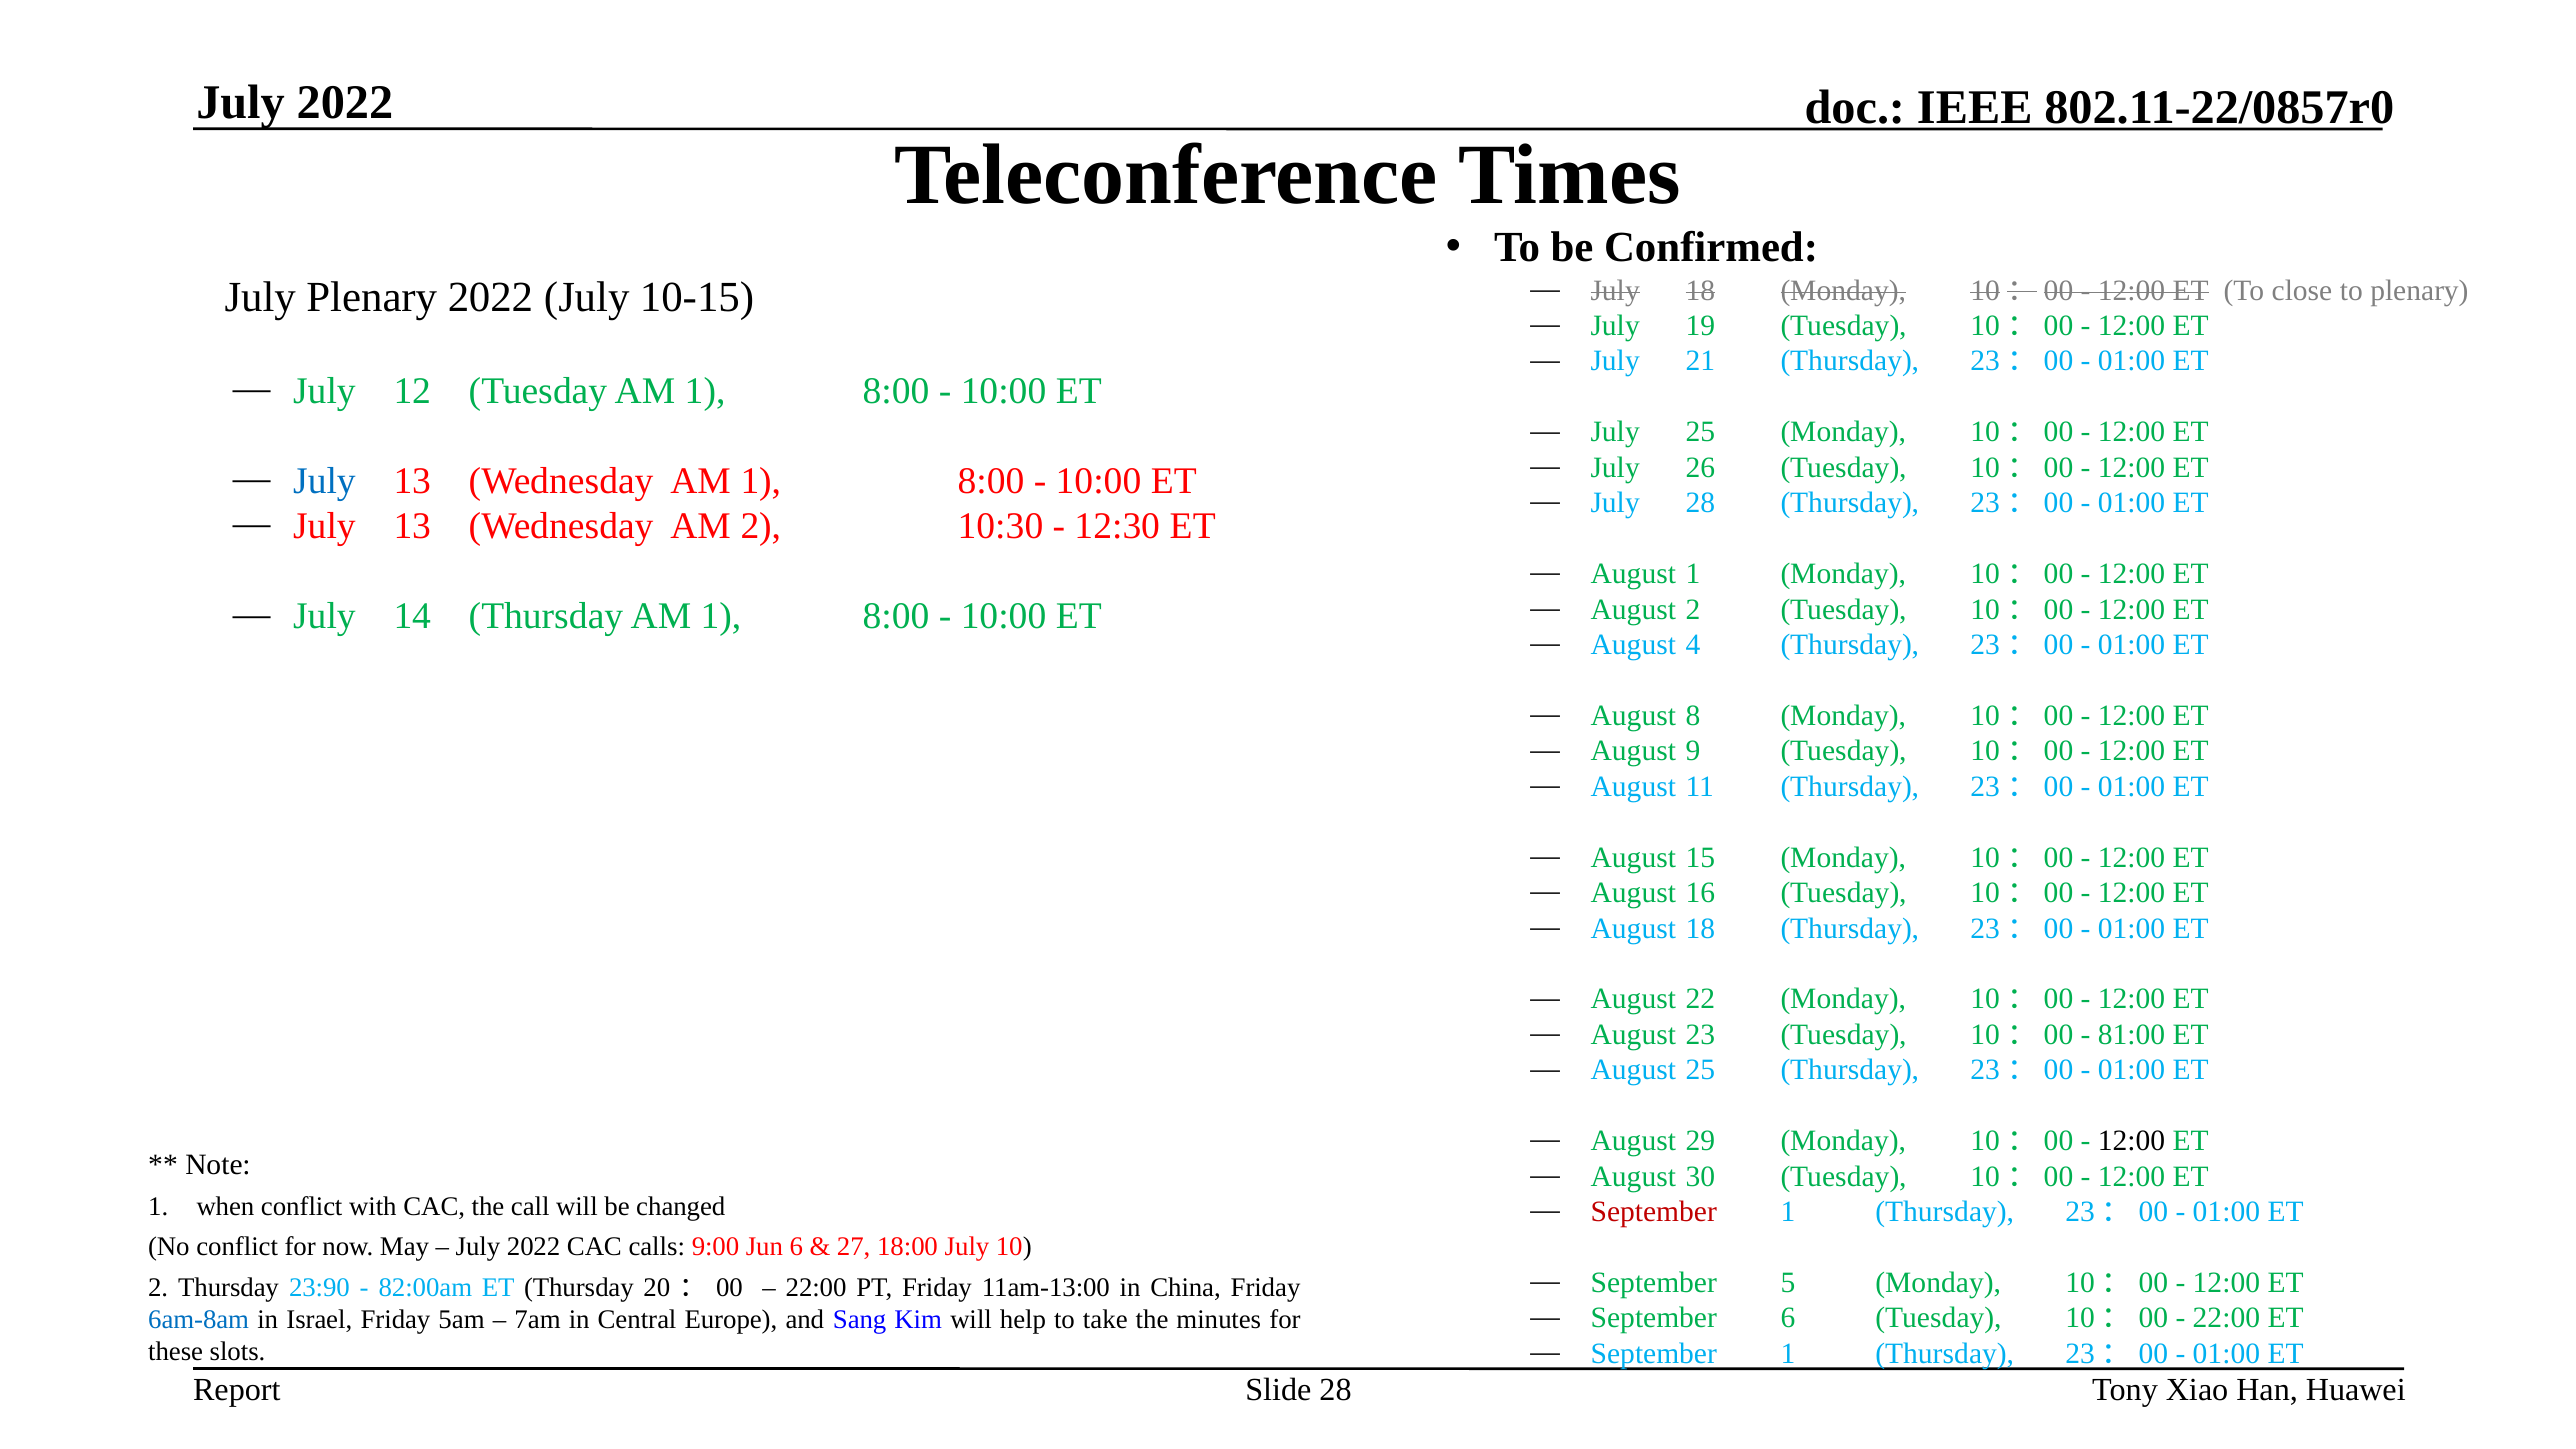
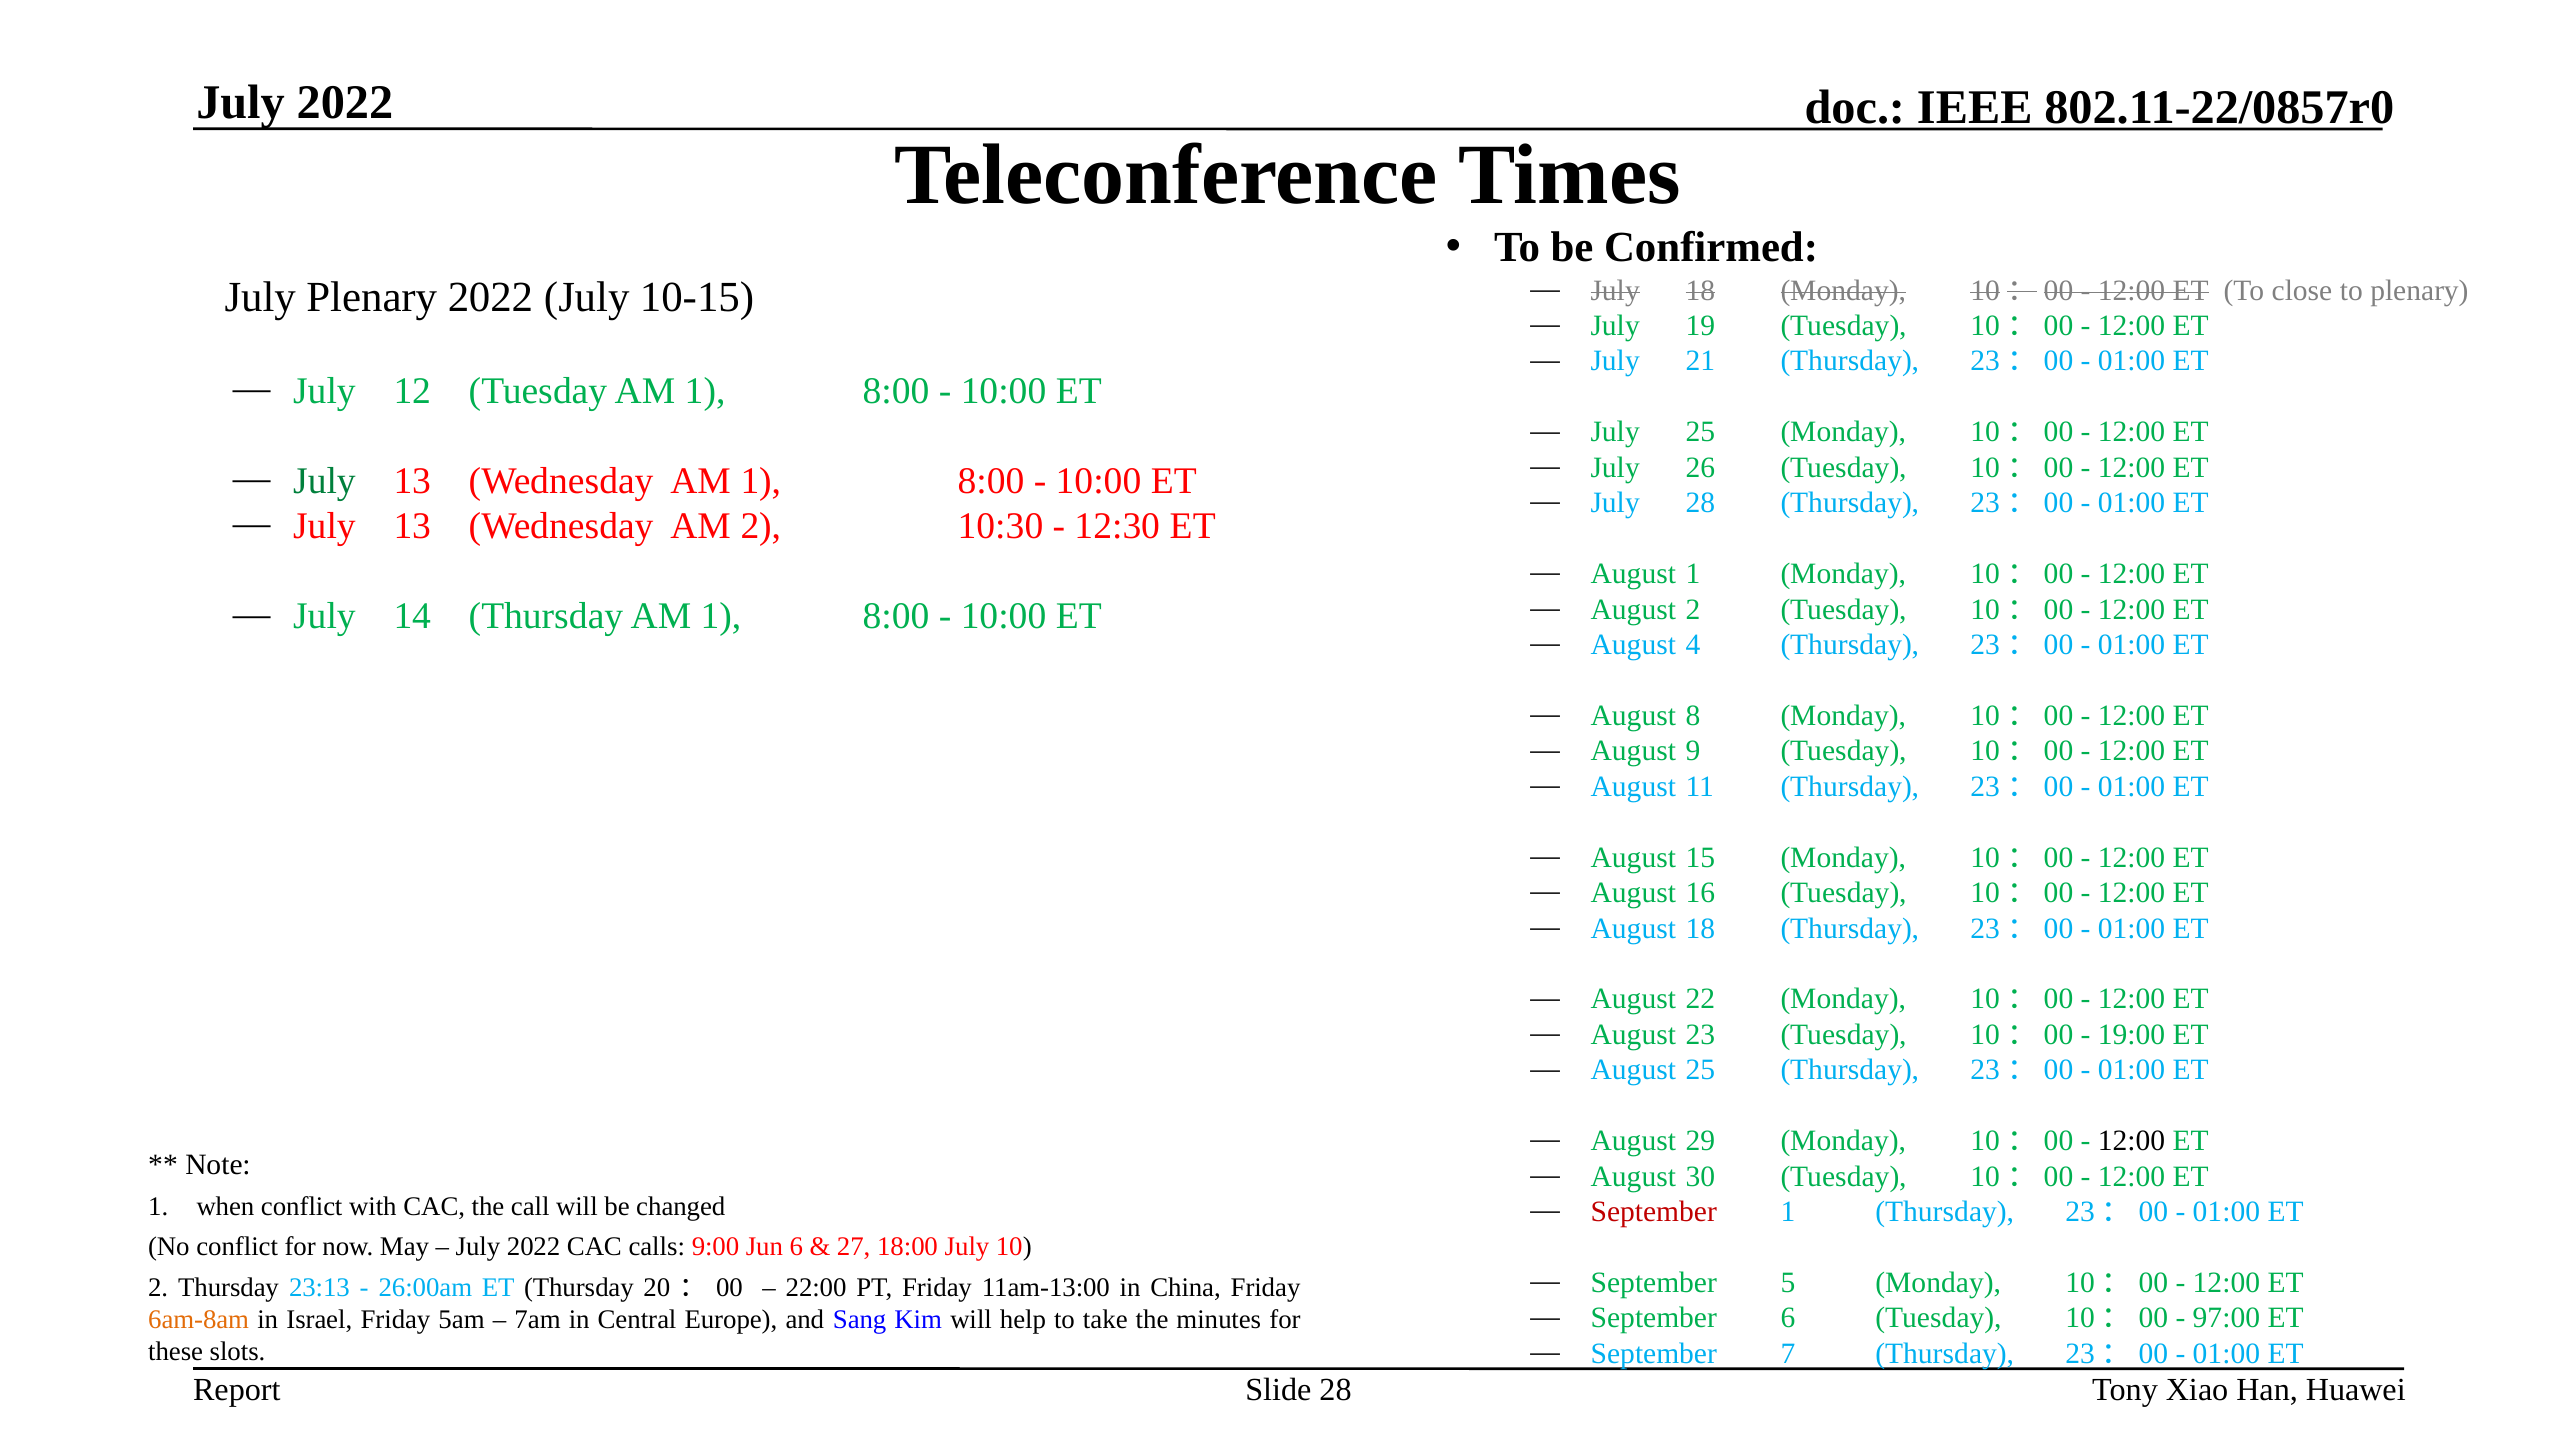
July at (324, 481) colour: blue -> green
81:00: 81:00 -> 19:00
23:90: 23:90 -> 23:13
82:00am: 82:00am -> 26:00am
22:00 at (2226, 1318): 22:00 -> 97:00
6am-8am colour: blue -> orange
1 at (1788, 1354): 1 -> 7
